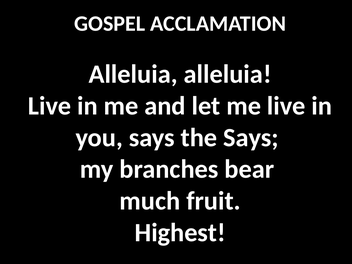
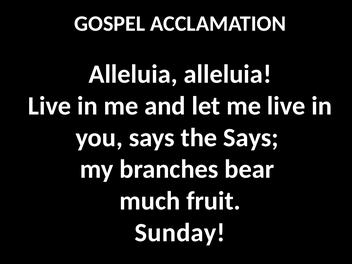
Highest: Highest -> Sunday
